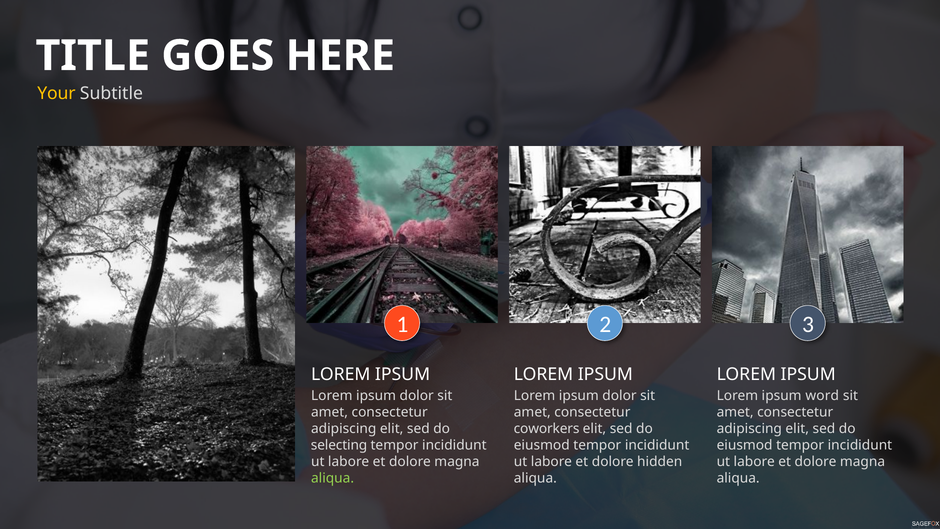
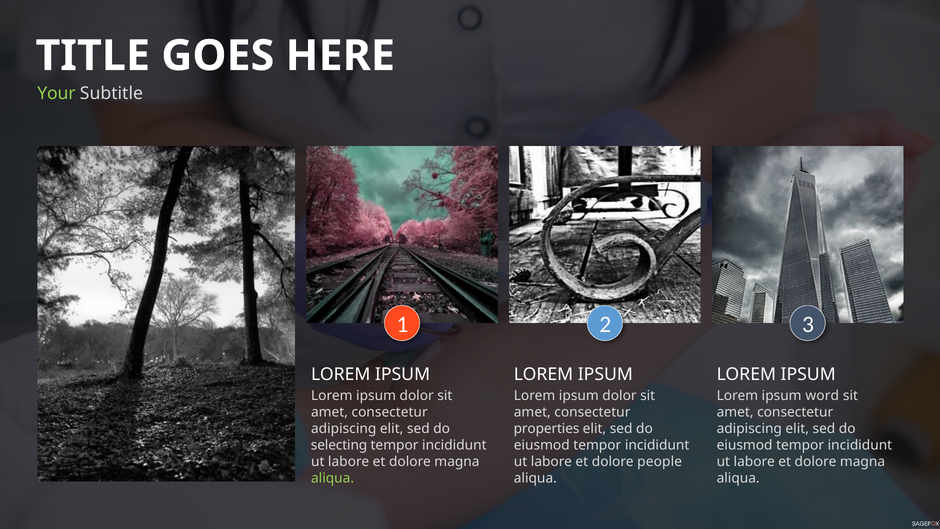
Your colour: yellow -> light green
coworkers: coworkers -> properties
hidden: hidden -> people
